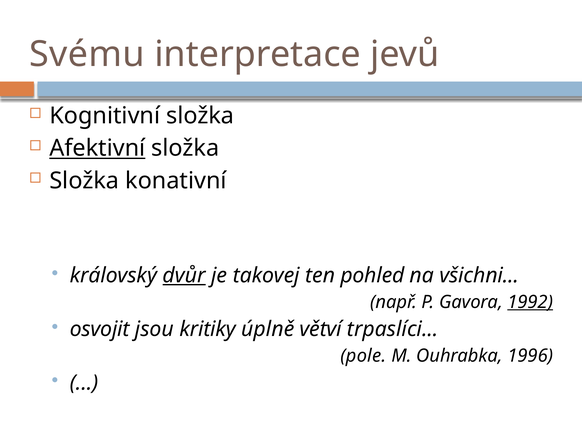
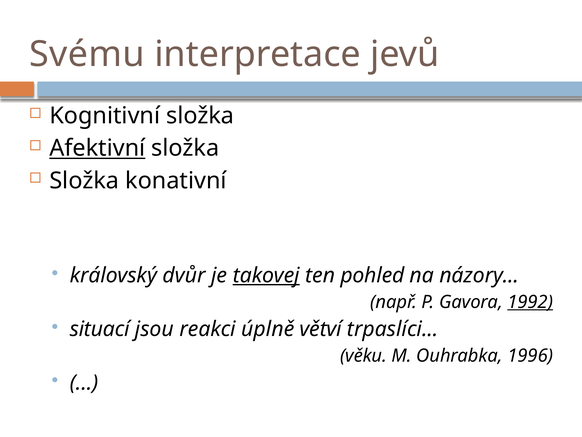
dvůr underline: present -> none
takovej underline: none -> present
všichni: všichni -> názory
osvojit: osvojit -> situací
kritiky: kritiky -> reakci
pole: pole -> věku
